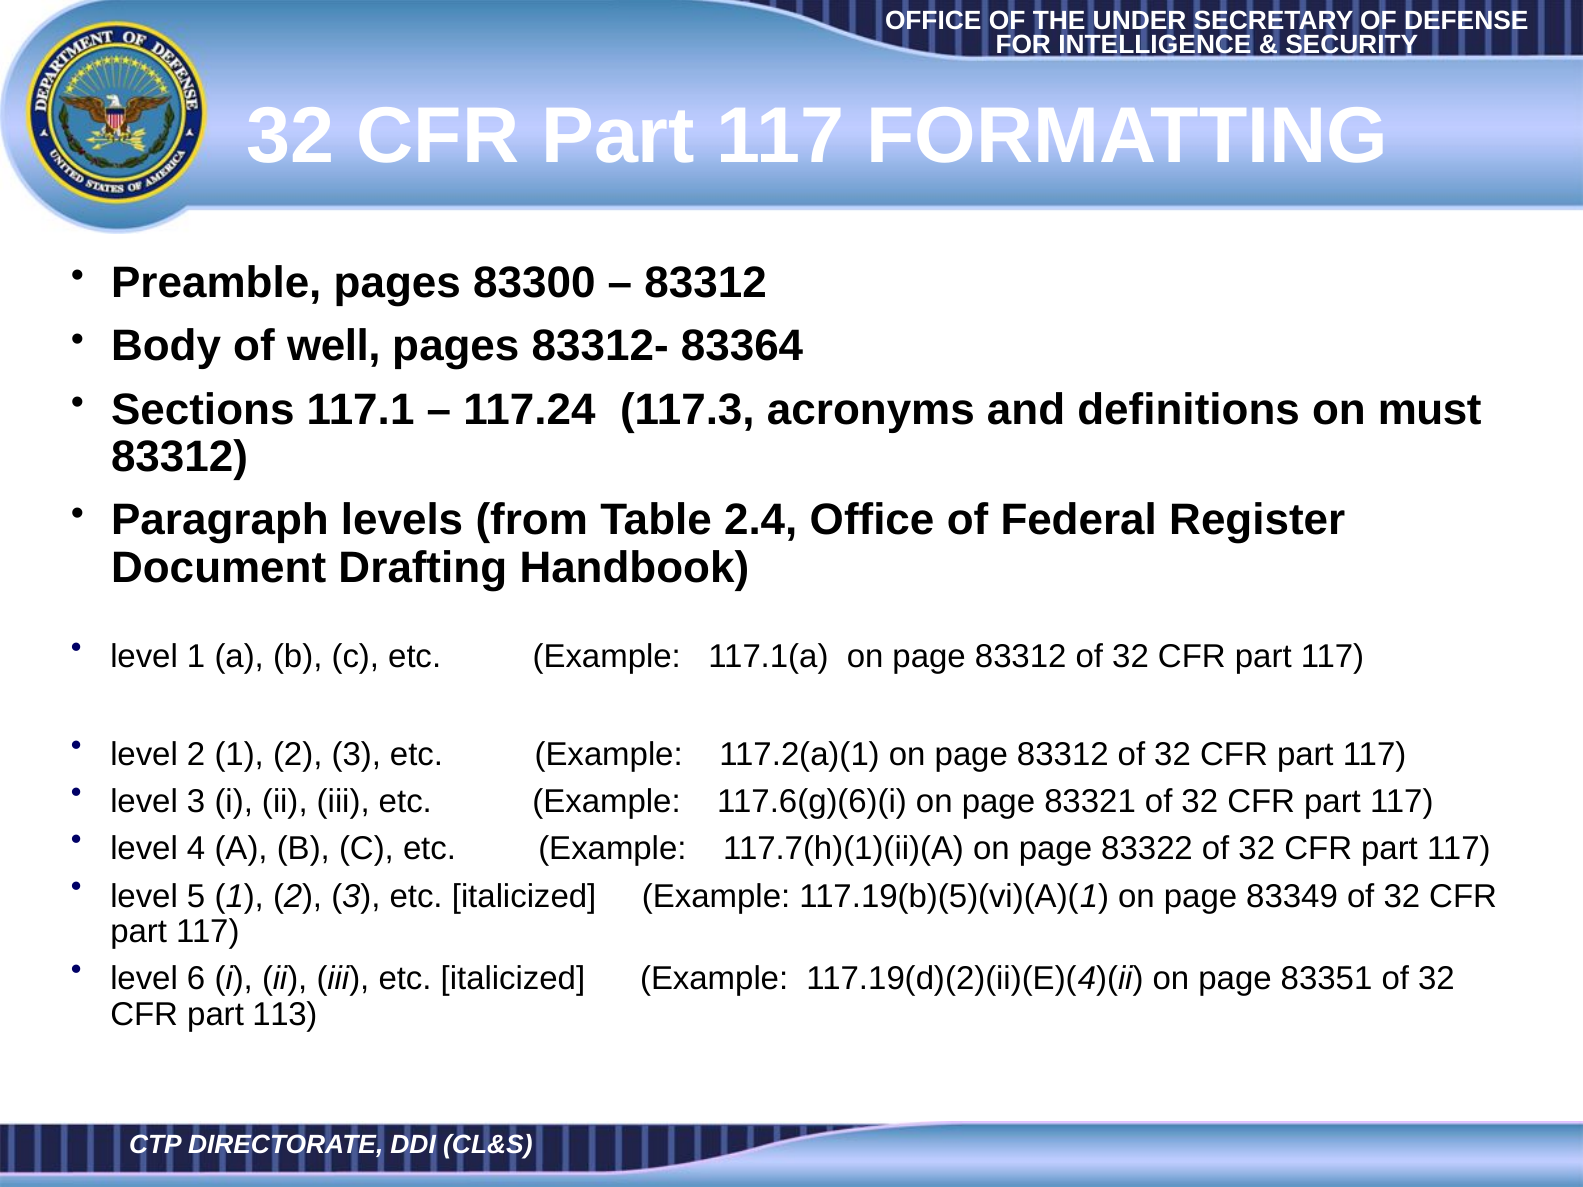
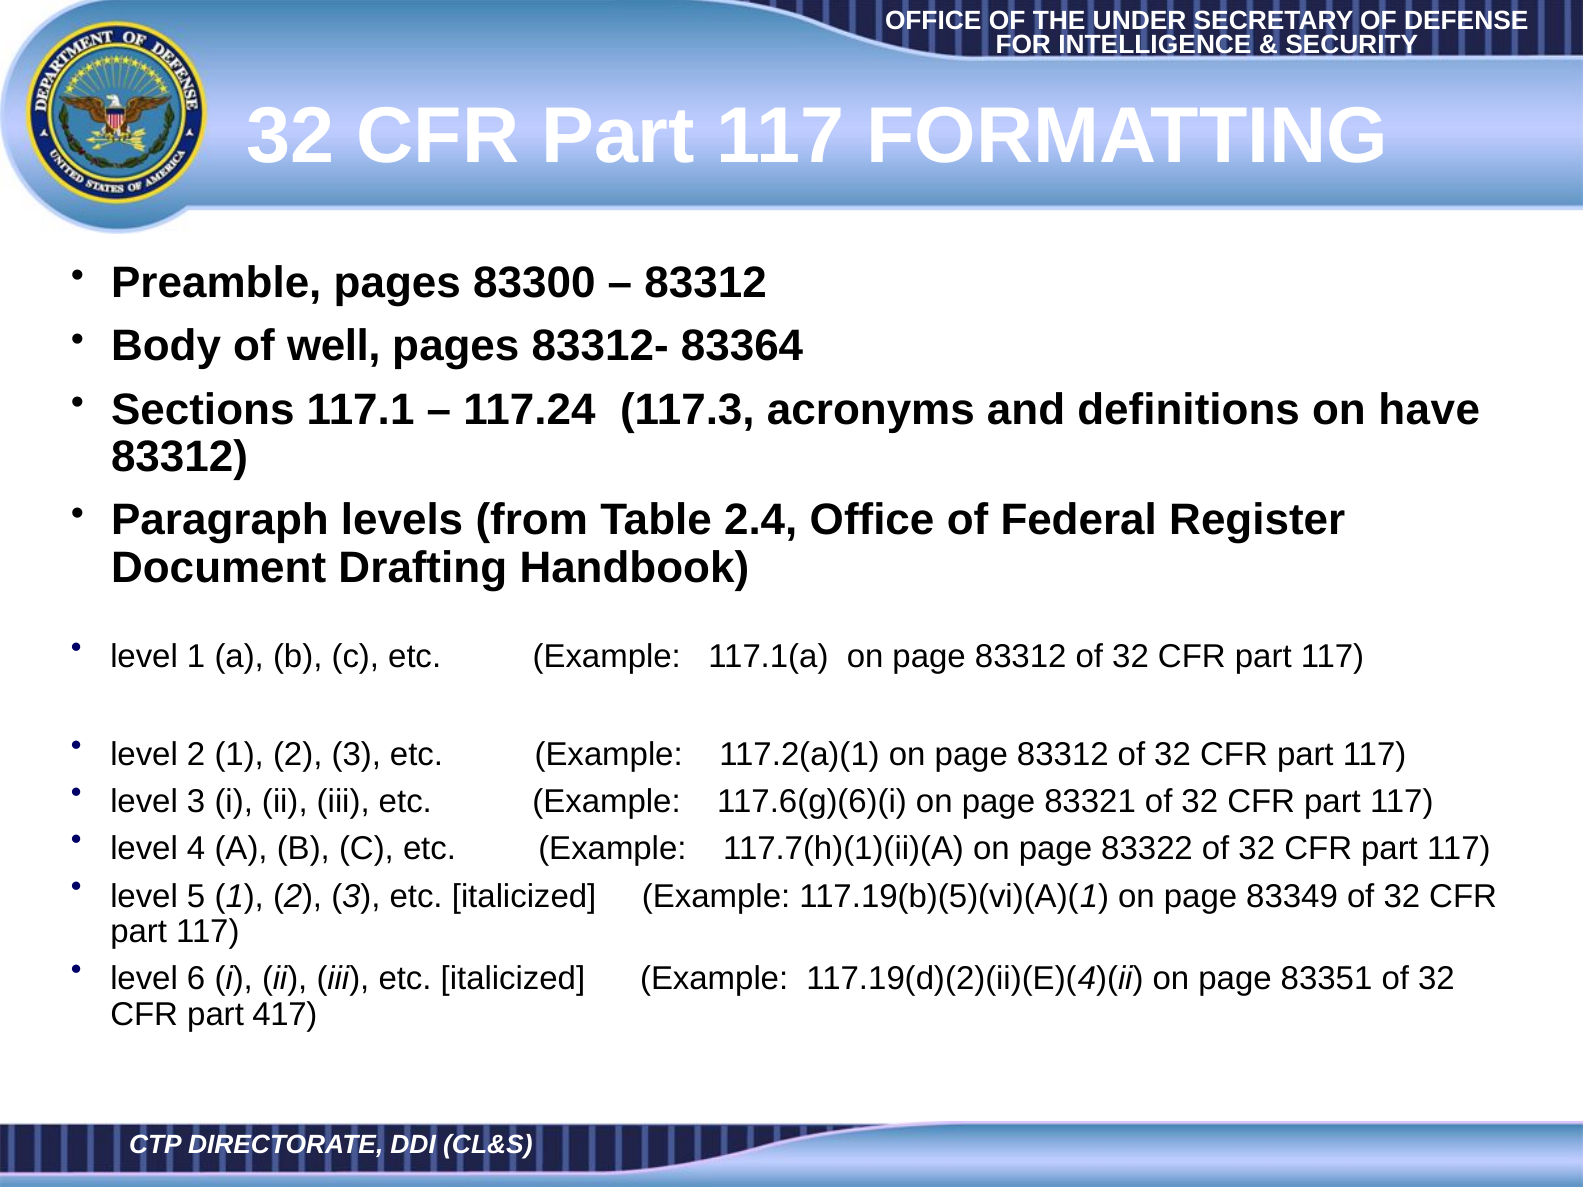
must: must -> have
113: 113 -> 417
